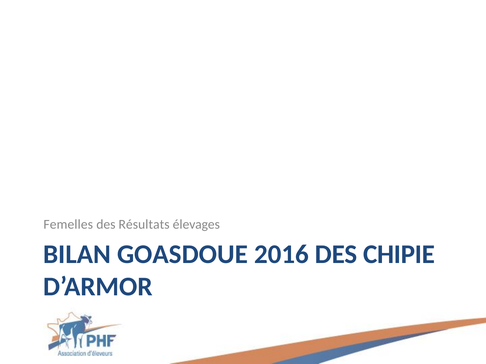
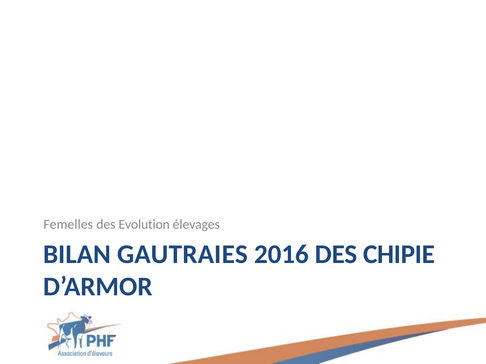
Résultats: Résultats -> Evolution
GOASDOUE: GOASDOUE -> GAUTRAIES
